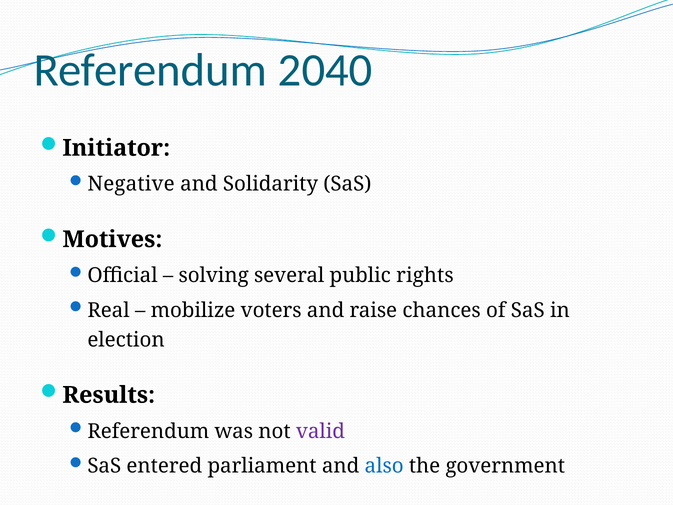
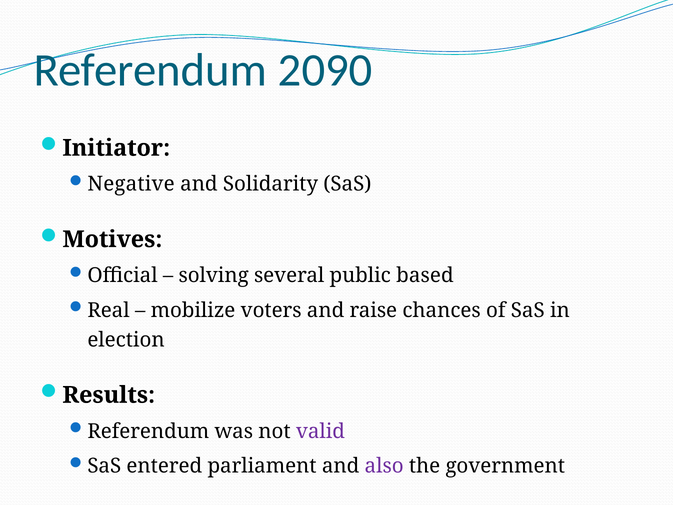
2040: 2040 -> 2090
rights: rights -> based
also colour: blue -> purple
